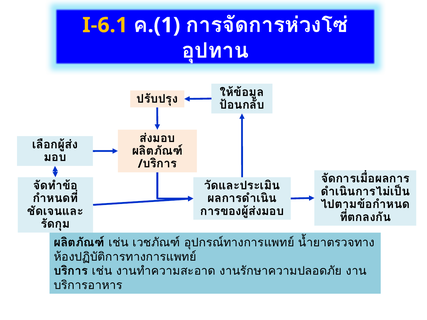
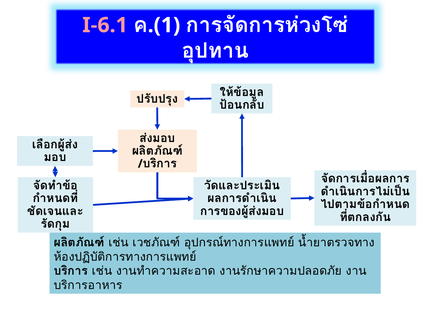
I-6.1 colour: yellow -> pink
